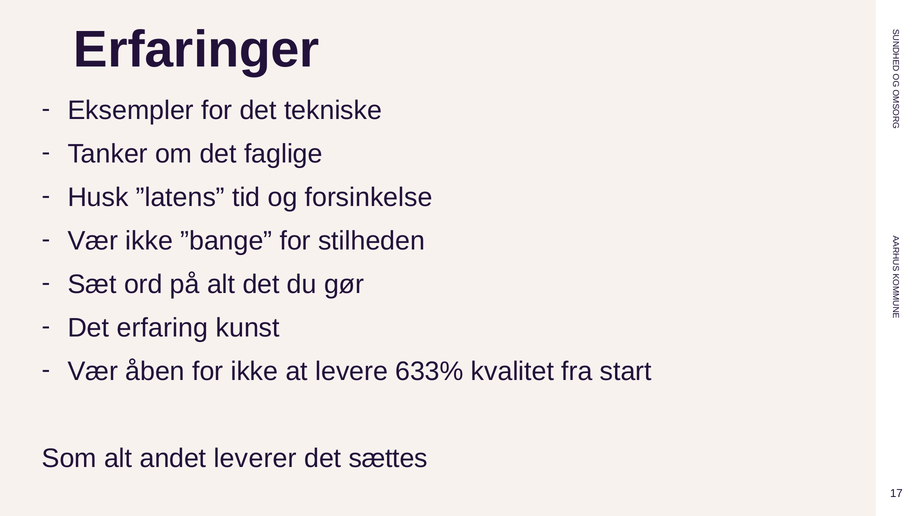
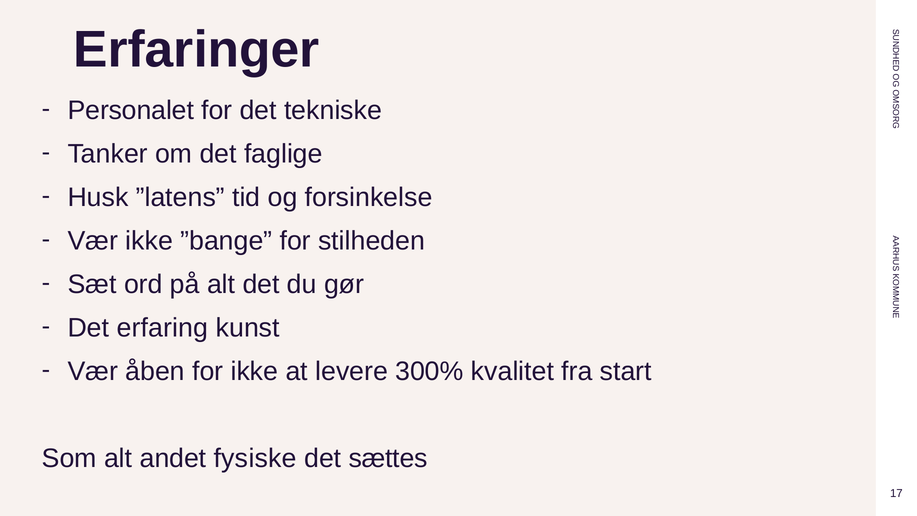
Eksempler: Eksempler -> Personalet
633%: 633% -> 300%
leverer: leverer -> fysiske
